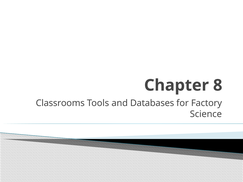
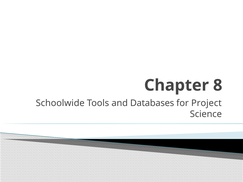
Classrooms: Classrooms -> Schoolwide
Factory: Factory -> Project
